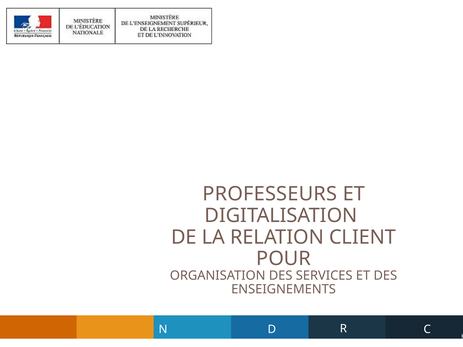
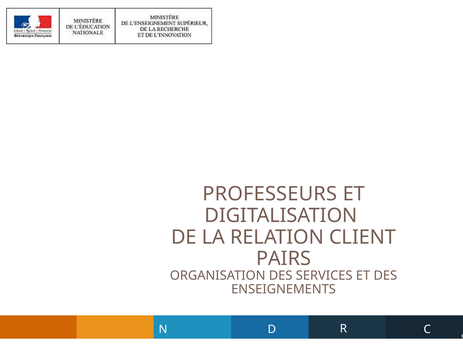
POUR: POUR -> PAIRS
